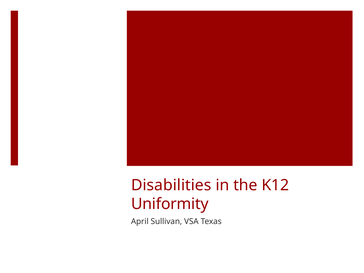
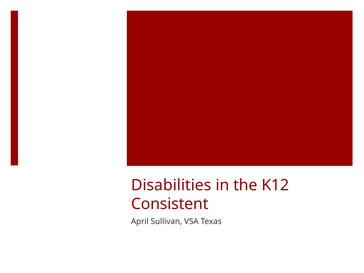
Uniformity: Uniformity -> Consistent
